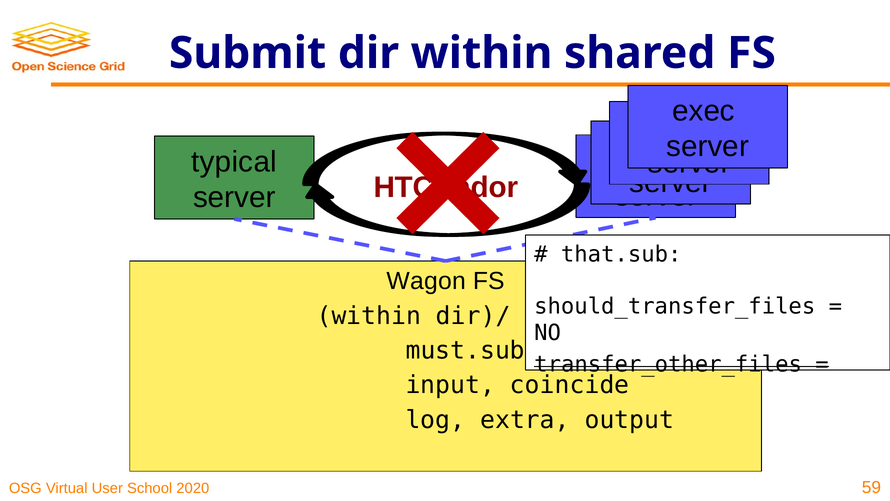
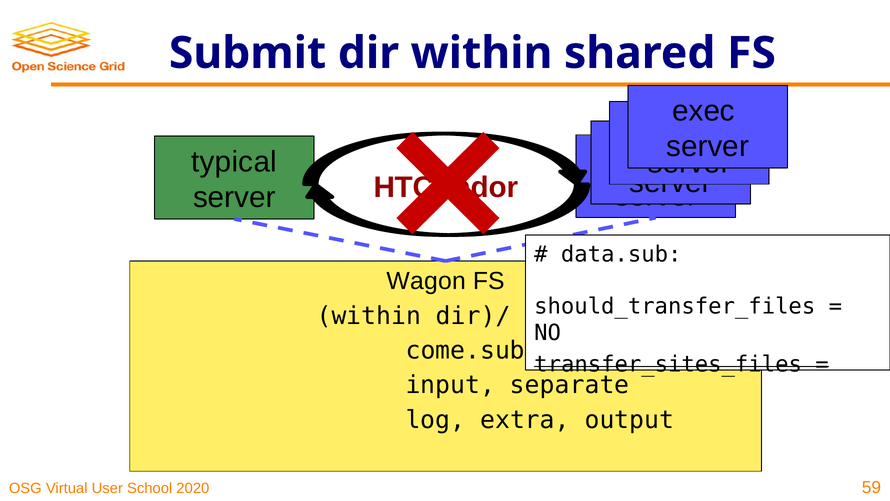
that.sub: that.sub -> data.sub
must.sub: must.sub -> come.sub
transfer_other_files: transfer_other_files -> transfer_sites_files
coincide: coincide -> separate
